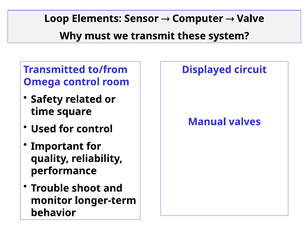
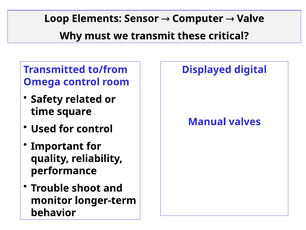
system: system -> critical
circuit: circuit -> digital
